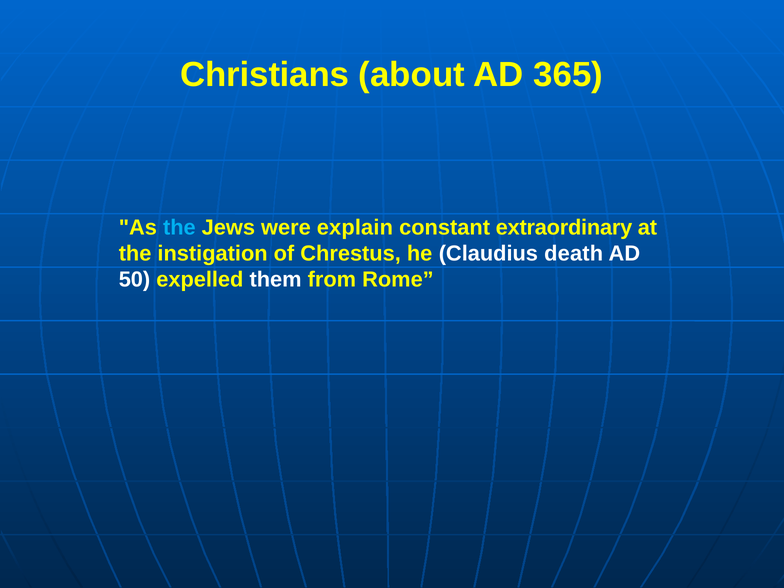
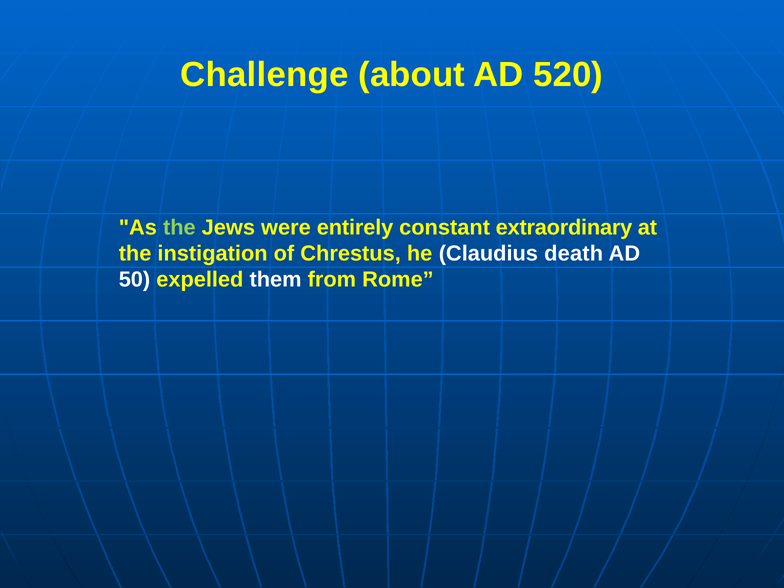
Christians: Christians -> Challenge
365: 365 -> 520
the at (179, 228) colour: light blue -> light green
explain: explain -> entirely
